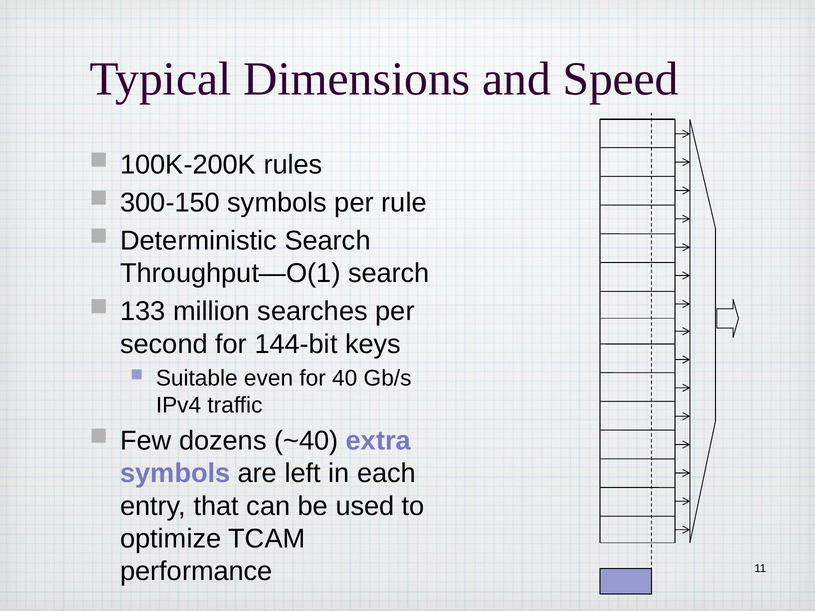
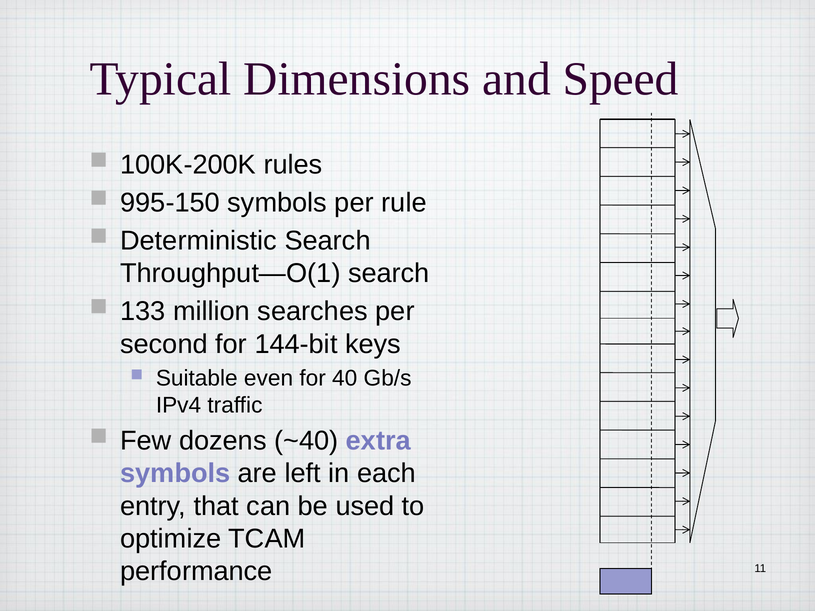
300-150: 300-150 -> 995-150
